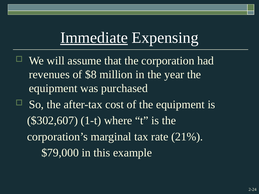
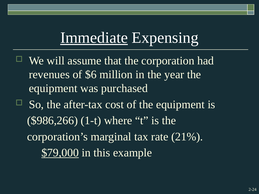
$8: $8 -> $6
$302,607: $302,607 -> $986,266
$79,000 underline: none -> present
